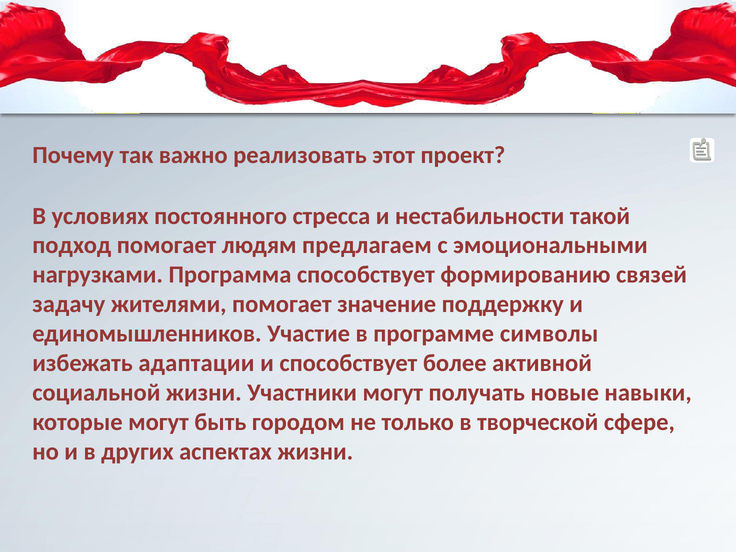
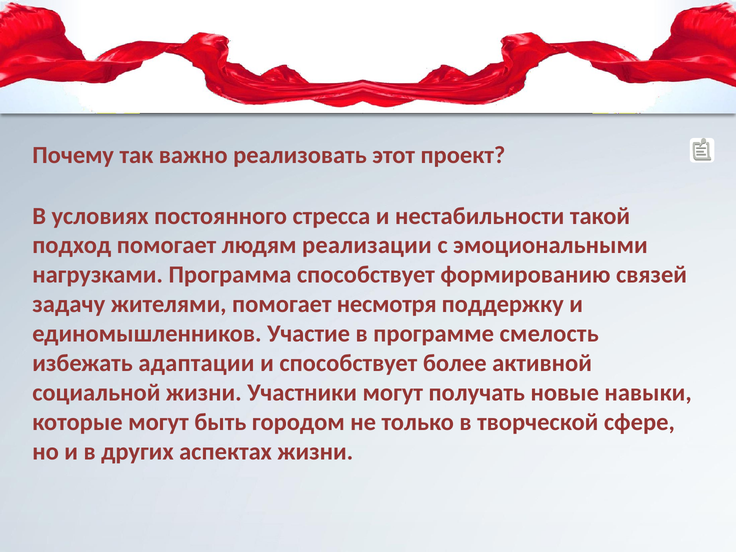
предлагаем: предлагаем -> реализации
значение: значение -> несмотря
символы: символы -> смелость
